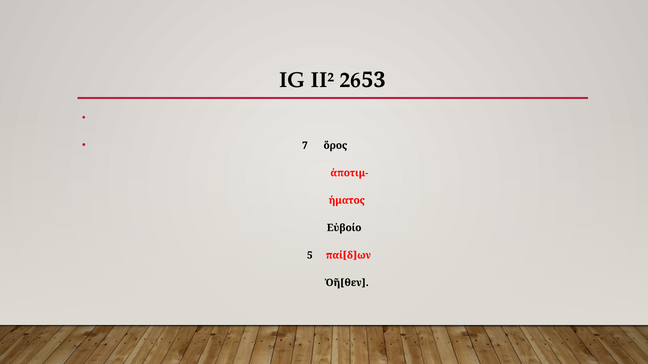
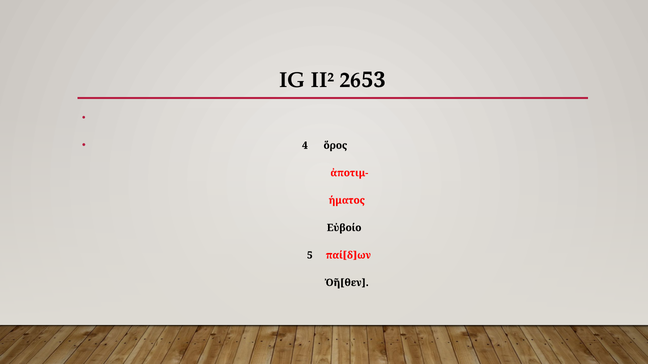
7: 7 -> 4
